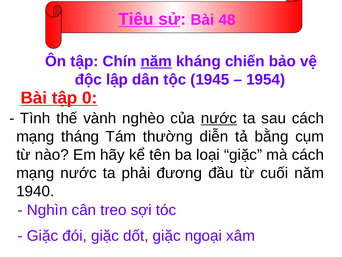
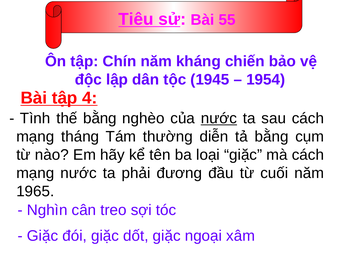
48: 48 -> 55
năm at (156, 61) underline: present -> none
0: 0 -> 4
thế vành: vành -> bằng
1940: 1940 -> 1965
